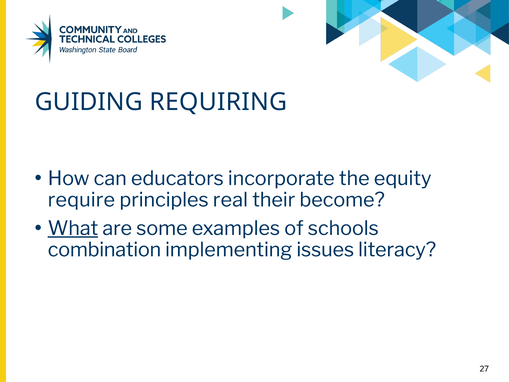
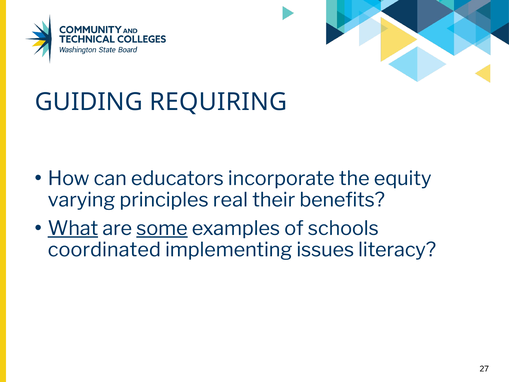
require: require -> varying
become: become -> benefits
some underline: none -> present
combination: combination -> coordinated
